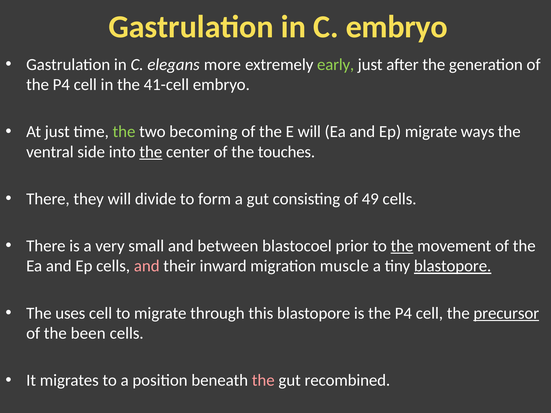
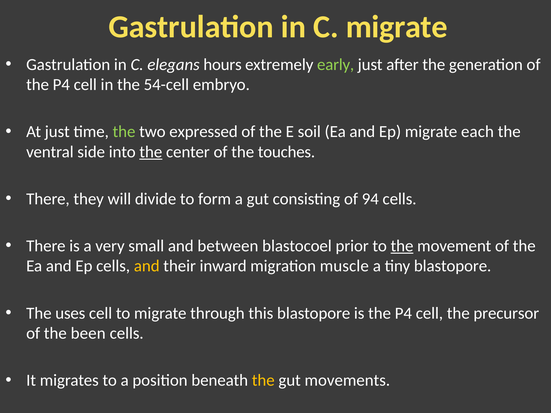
C embryo: embryo -> migrate
more: more -> hours
41-cell: 41-cell -> 54-cell
becoming: becoming -> expressed
E will: will -> soil
ways: ways -> each
49: 49 -> 94
and at (147, 266) colour: pink -> yellow
blastopore at (453, 266) underline: present -> none
precursor underline: present -> none
the at (263, 381) colour: pink -> yellow
recombined: recombined -> movements
